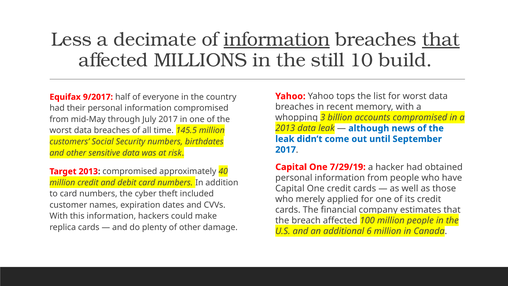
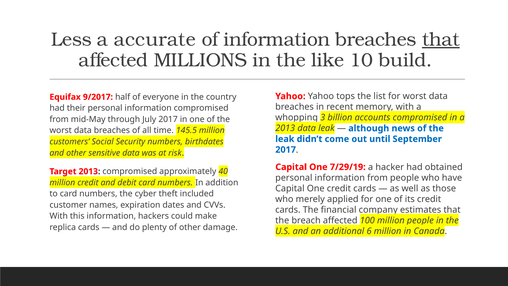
decimate: decimate -> accurate
information at (277, 39) underline: present -> none
still: still -> like
